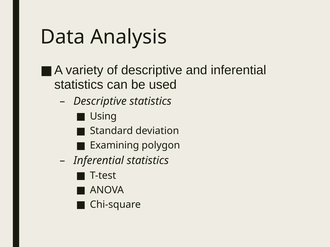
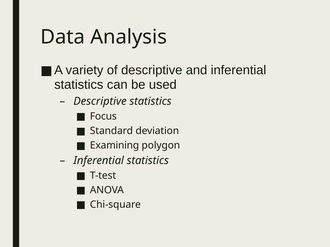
Using: Using -> Focus
